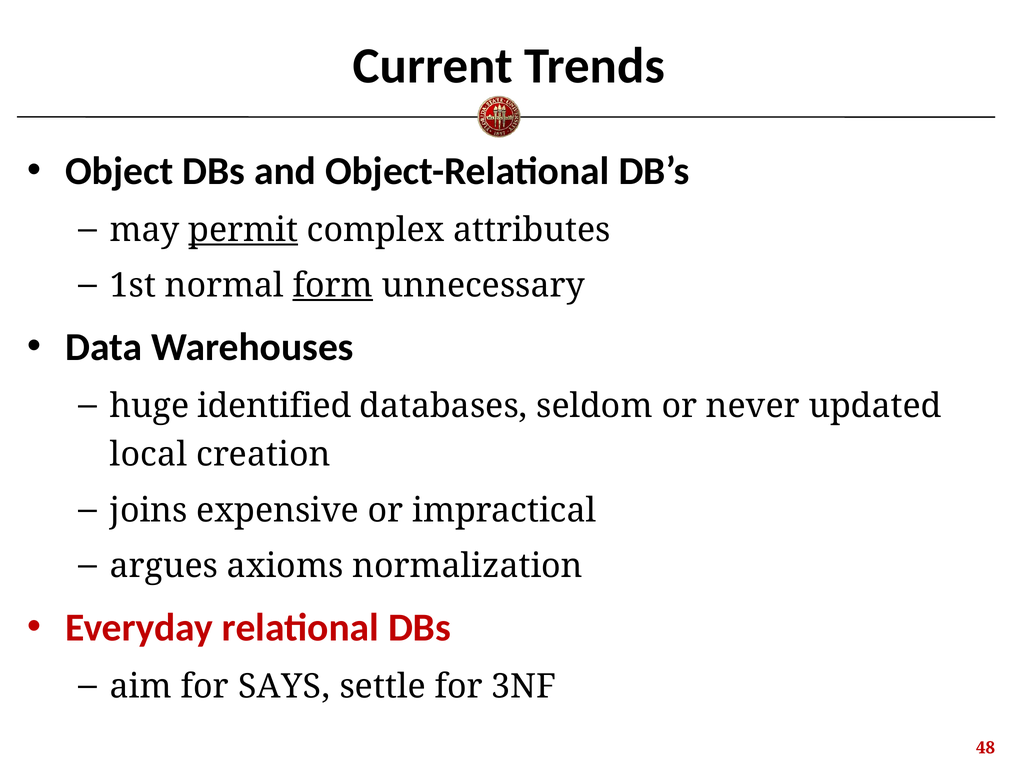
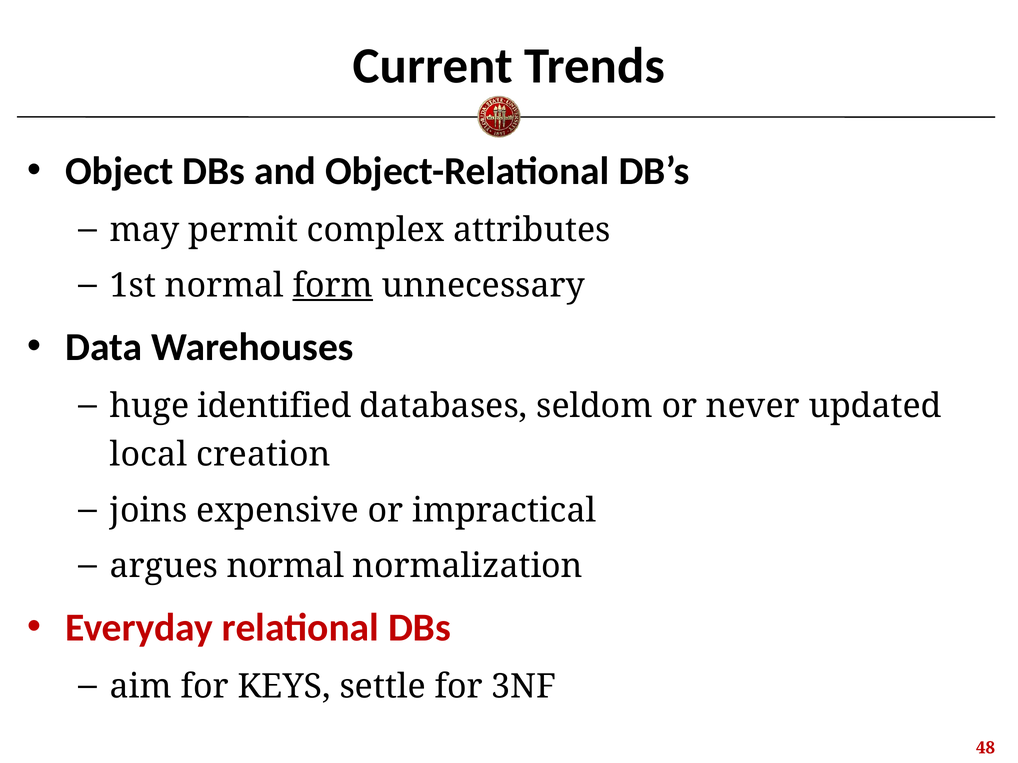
permit underline: present -> none
argues axioms: axioms -> normal
SAYS: SAYS -> KEYS
